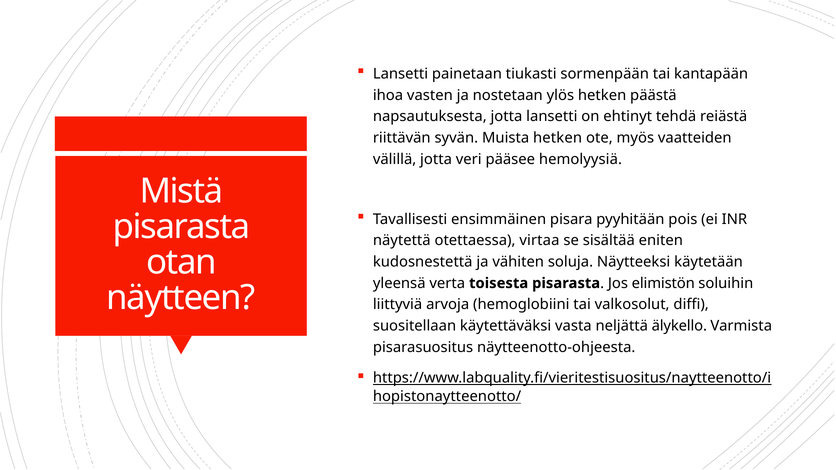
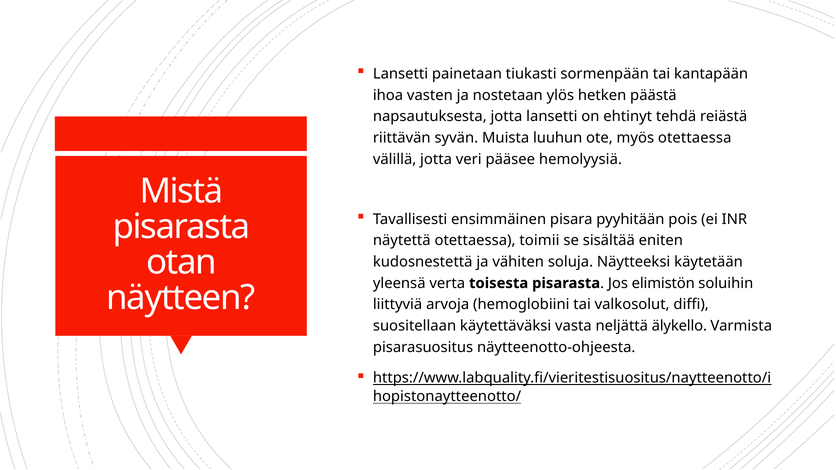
Muista hetken: hetken -> luuhun
myös vaatteiden: vaatteiden -> otettaessa
virtaa: virtaa -> toimii
